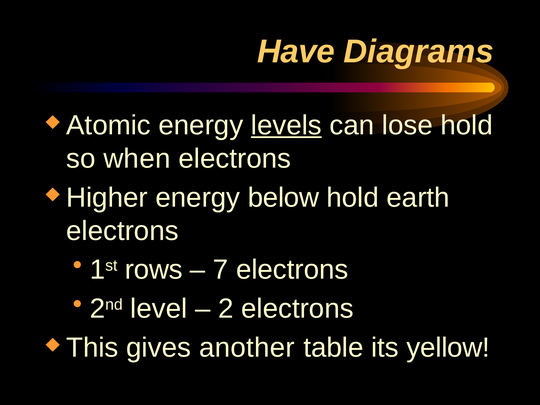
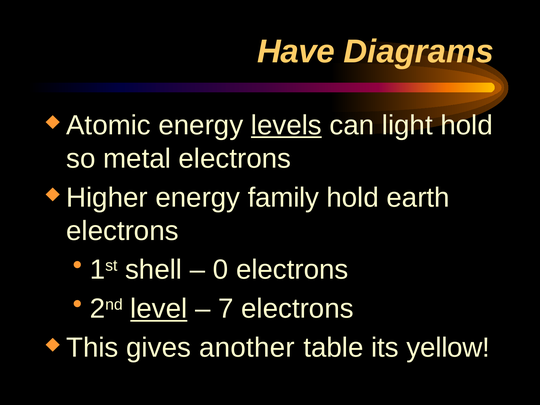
lose: lose -> light
when: when -> metal
below: below -> family
rows: rows -> shell
7: 7 -> 0
level underline: none -> present
2: 2 -> 7
